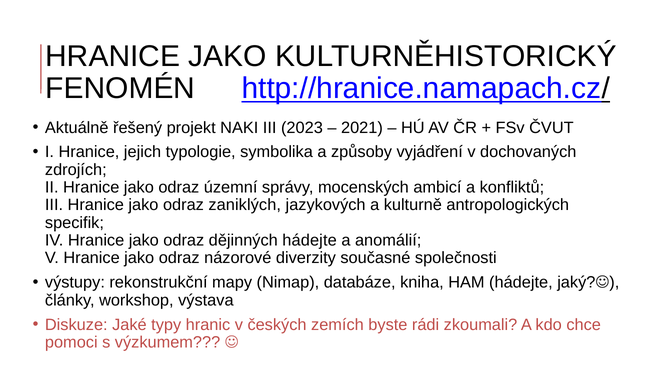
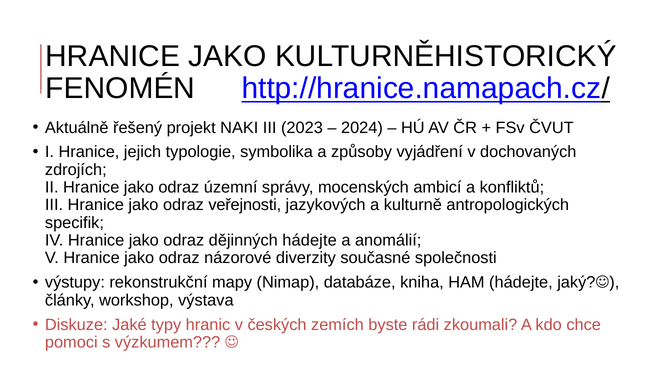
2021: 2021 -> 2024
zaniklých: zaniklých -> veřejnosti
